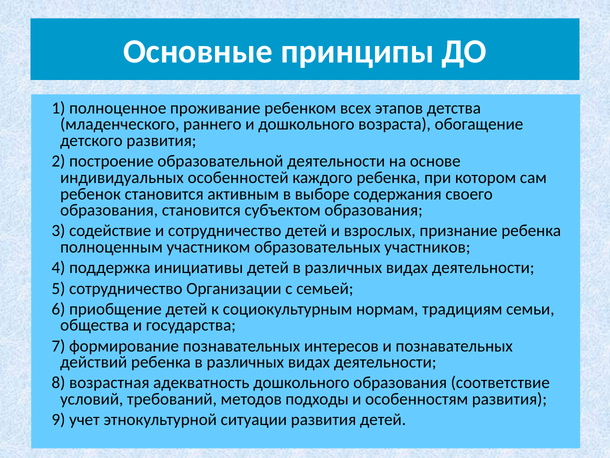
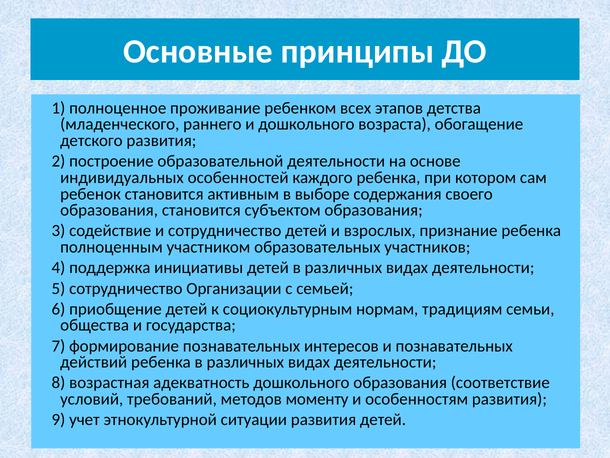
подходы: подходы -> моменту
